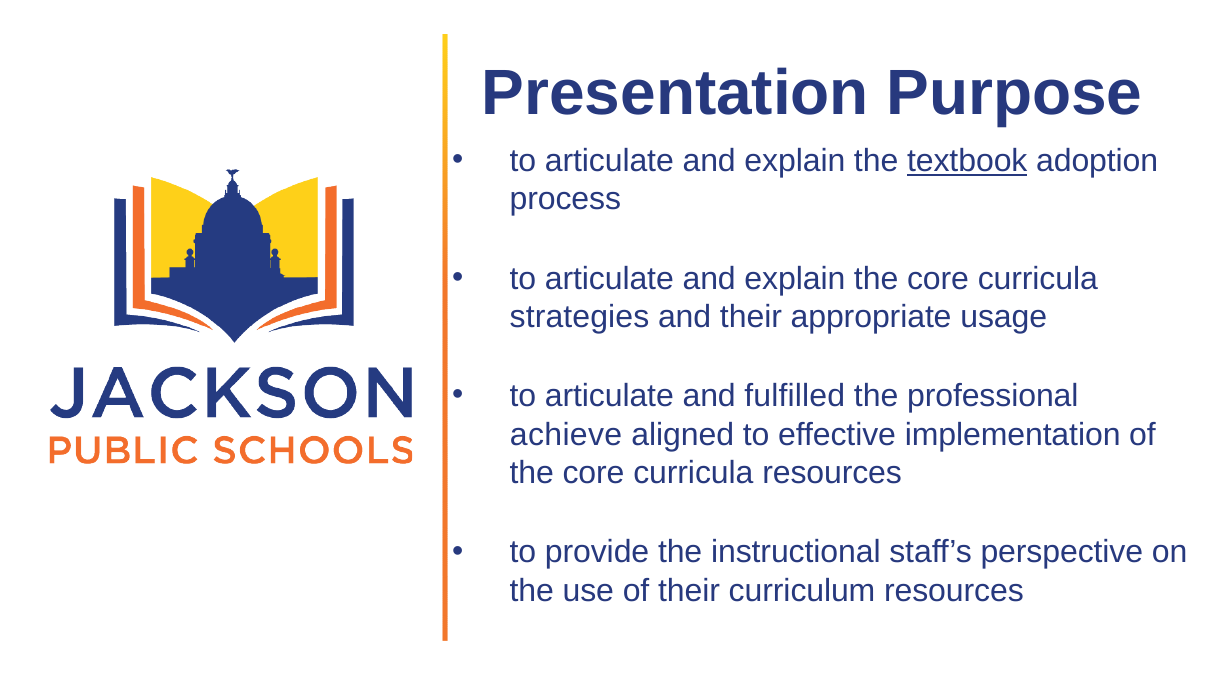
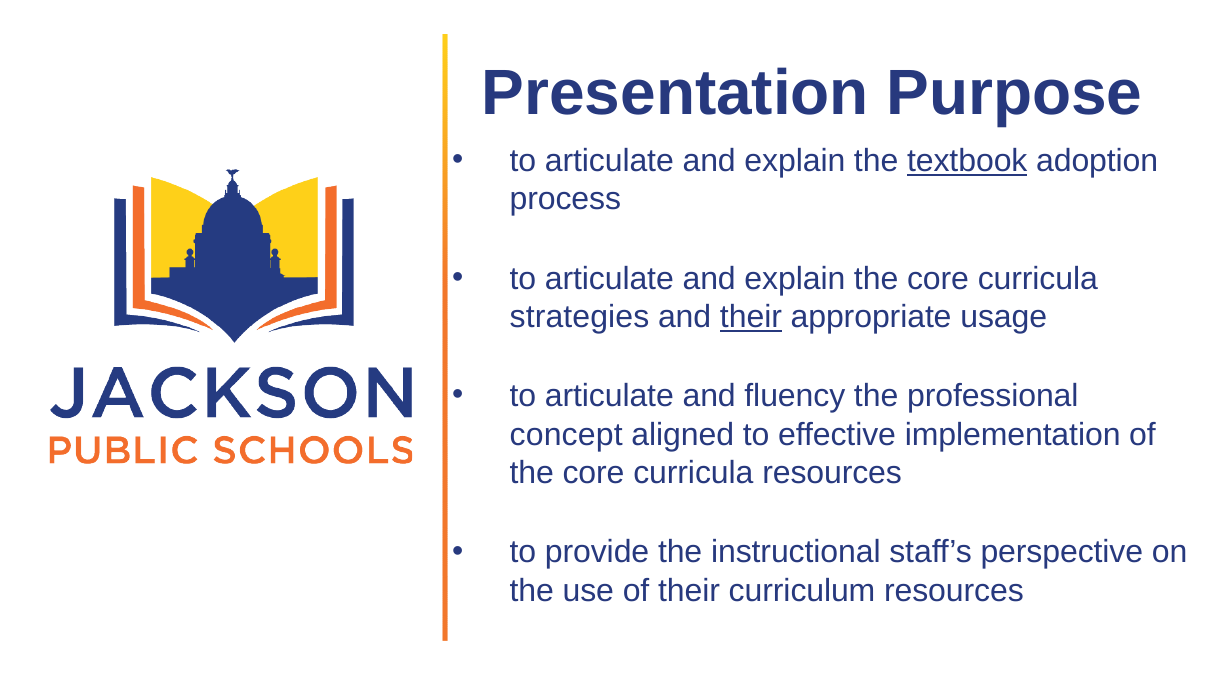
their at (751, 317) underline: none -> present
fulfilled: fulfilled -> fluency
achieve: achieve -> concept
